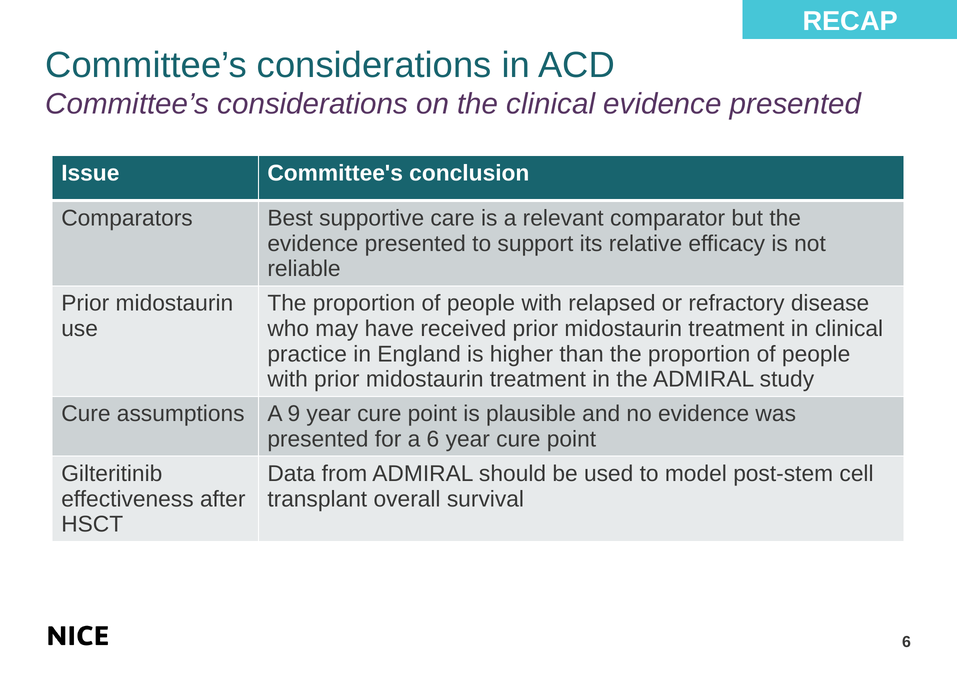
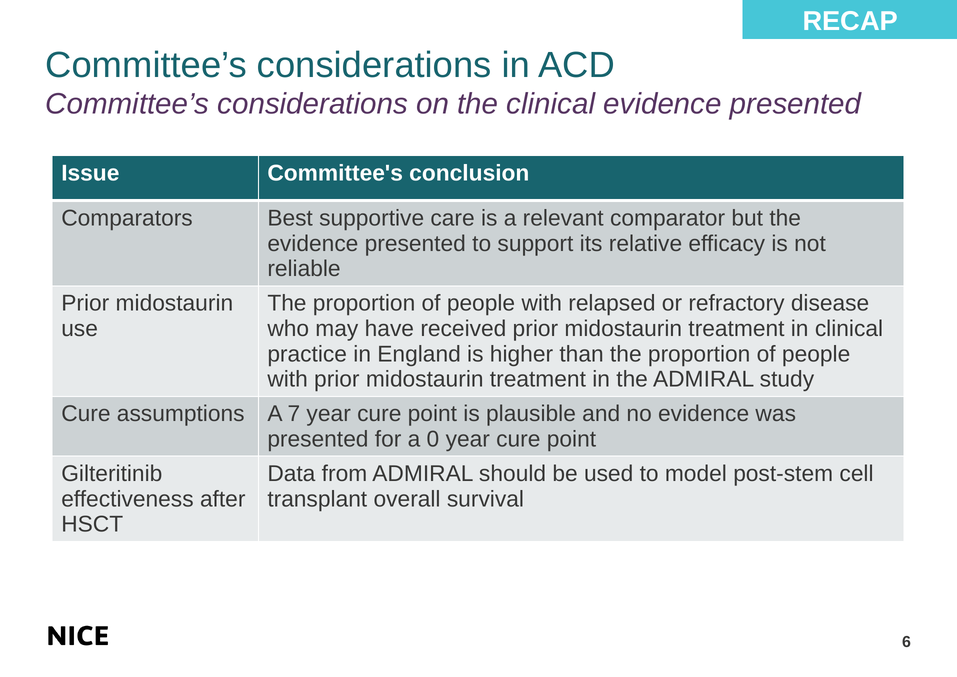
9: 9 -> 7
a 6: 6 -> 0
